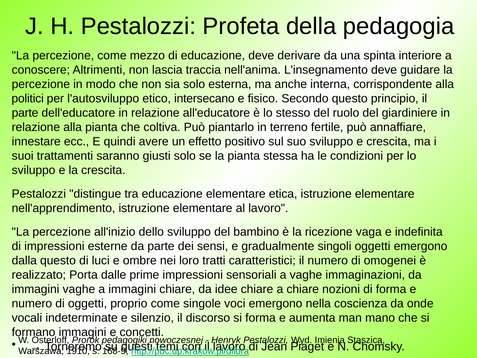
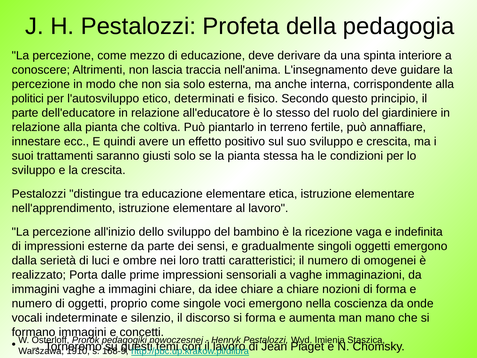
intersecano: intersecano -> determinati
dalla questo: questo -> serietà
